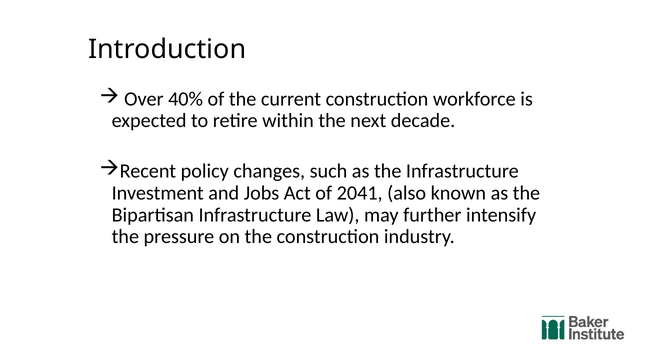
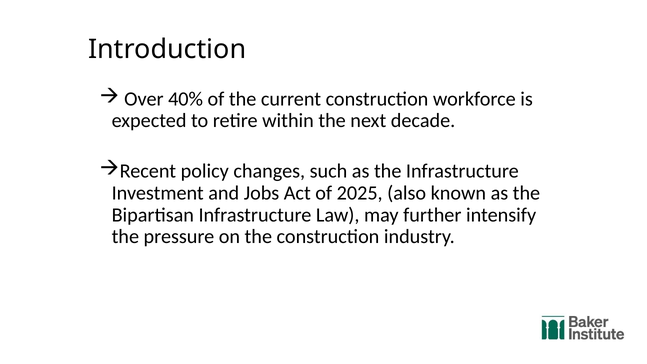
2041: 2041 -> 2025
